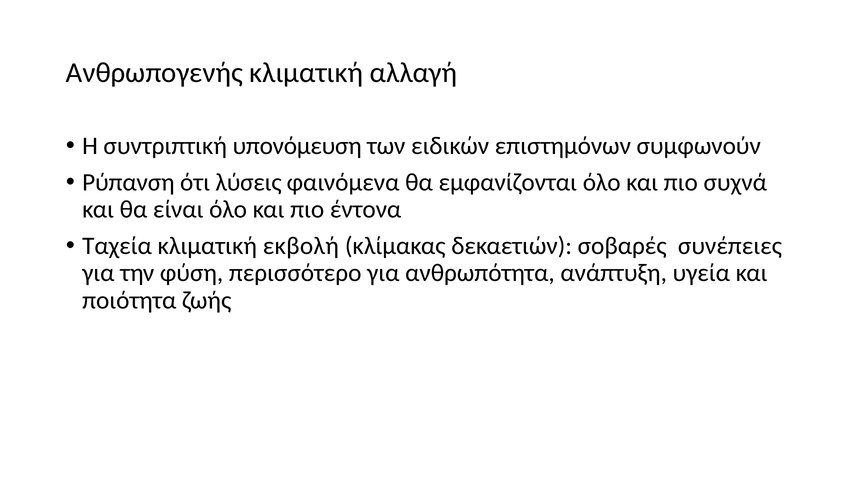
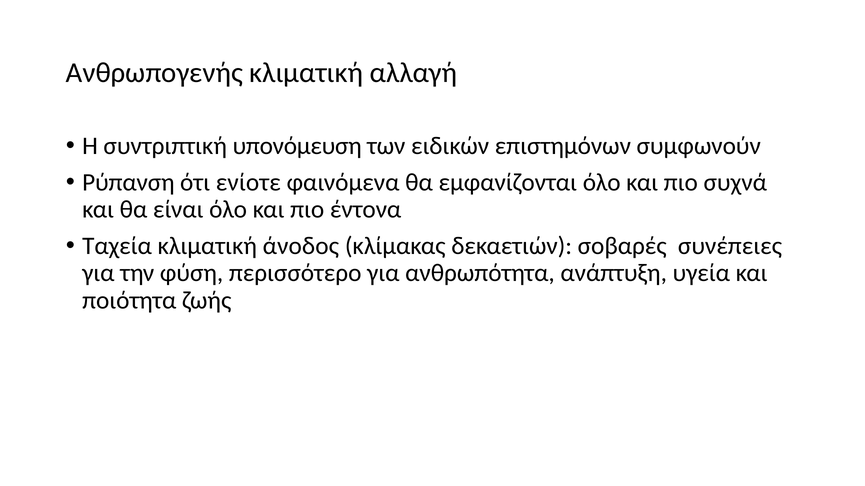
λύσεις: λύσεις -> ενίοτε
εκβολή: εκβολή -> άνοδος
